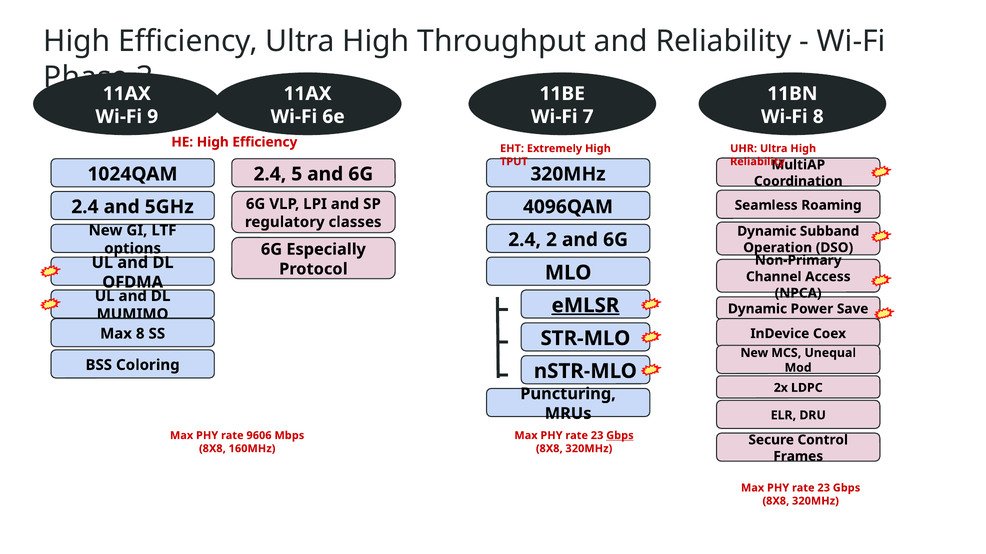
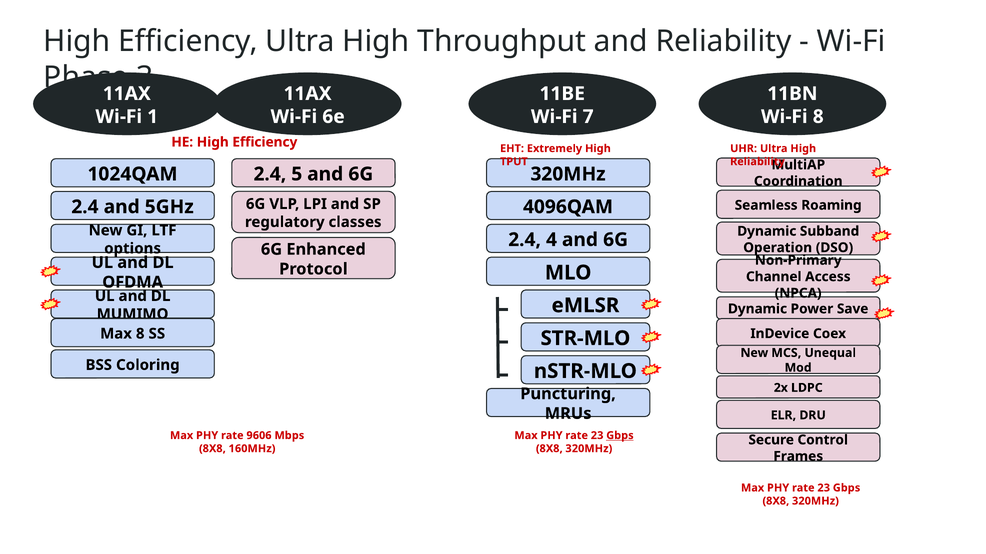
9: 9 -> 1
2: 2 -> 4
Especially: Especially -> Enhanced
eMLSR underline: present -> none
